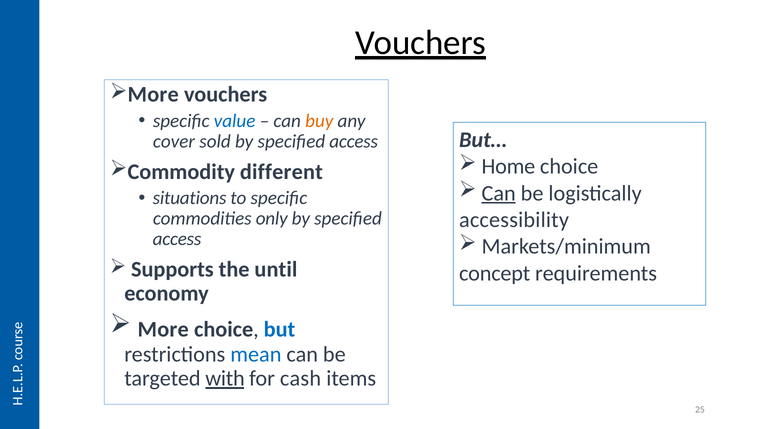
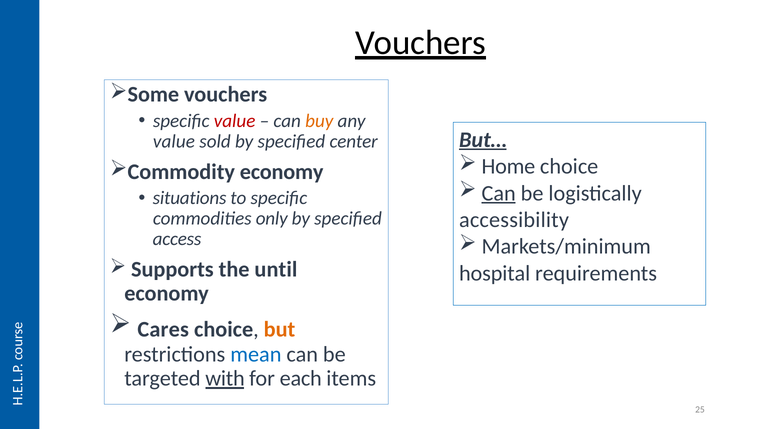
More at (153, 95): More -> Some
value at (235, 121) colour: blue -> red
But… underline: none -> present
cover at (174, 142): cover -> value
sold by specified access: access -> center
Commodity different: different -> economy
concept: concept -> hospital
More at (163, 330): More -> Cares
but colour: blue -> orange
cash: cash -> each
